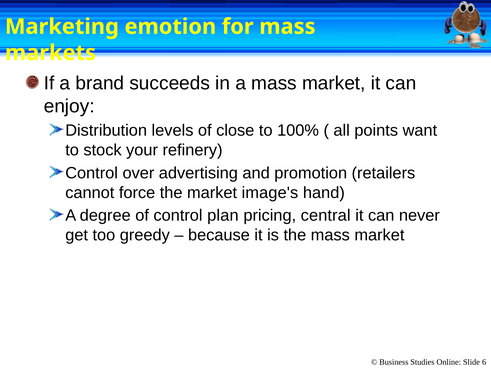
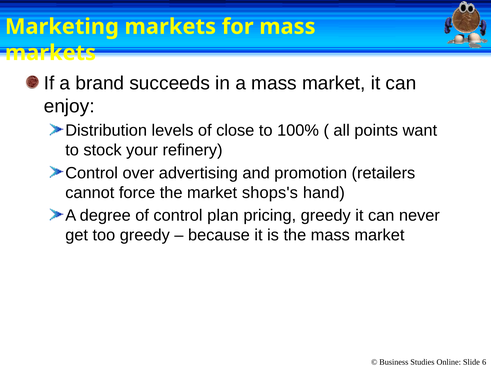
Marketing emotion: emotion -> markets
image's: image's -> shops's
pricing central: central -> greedy
